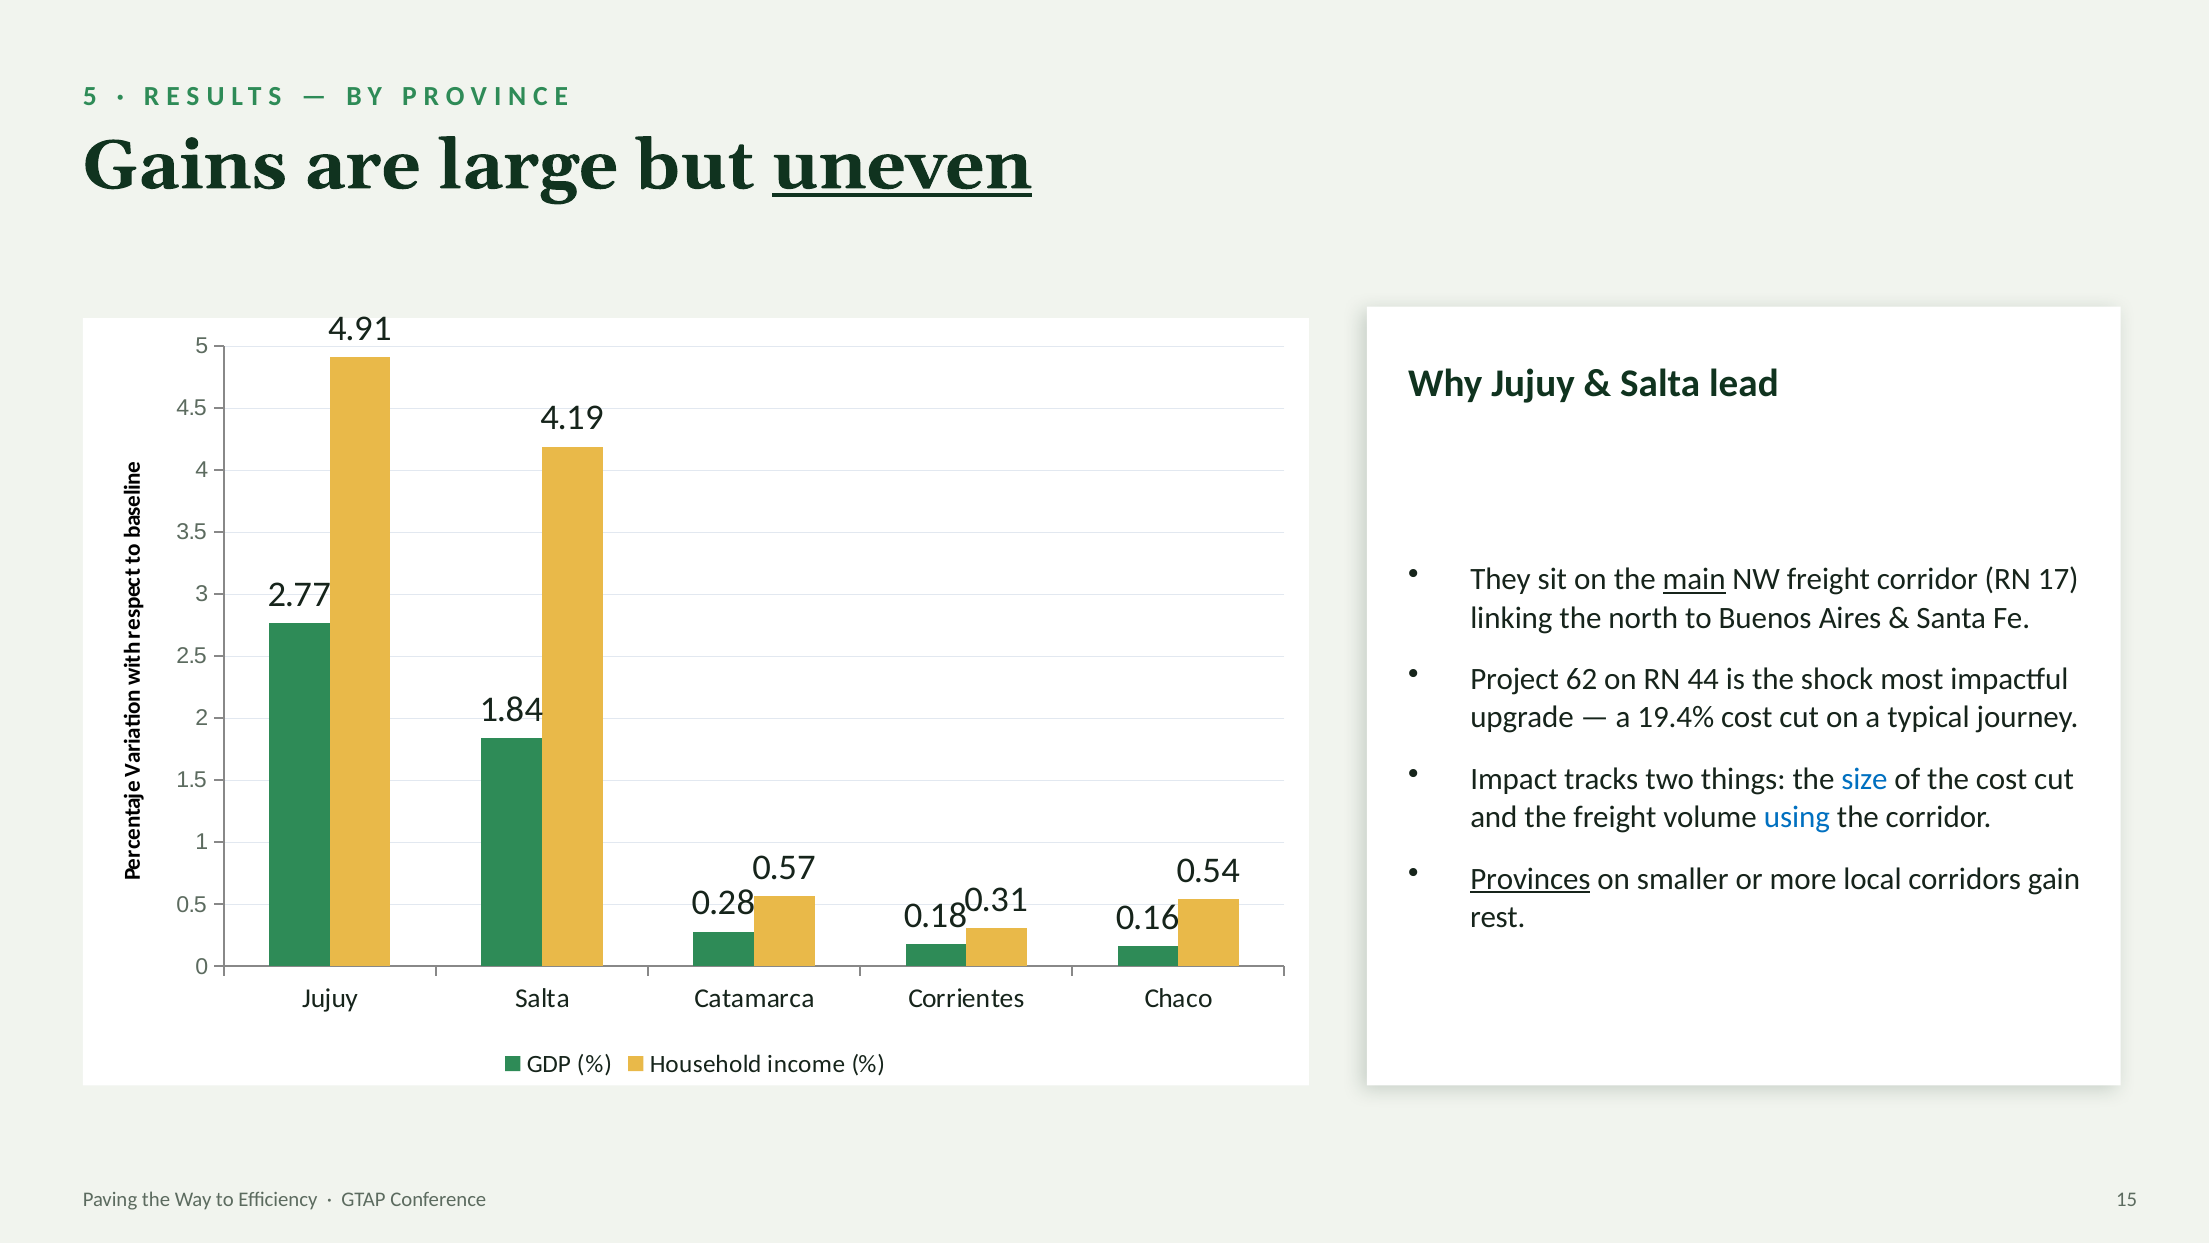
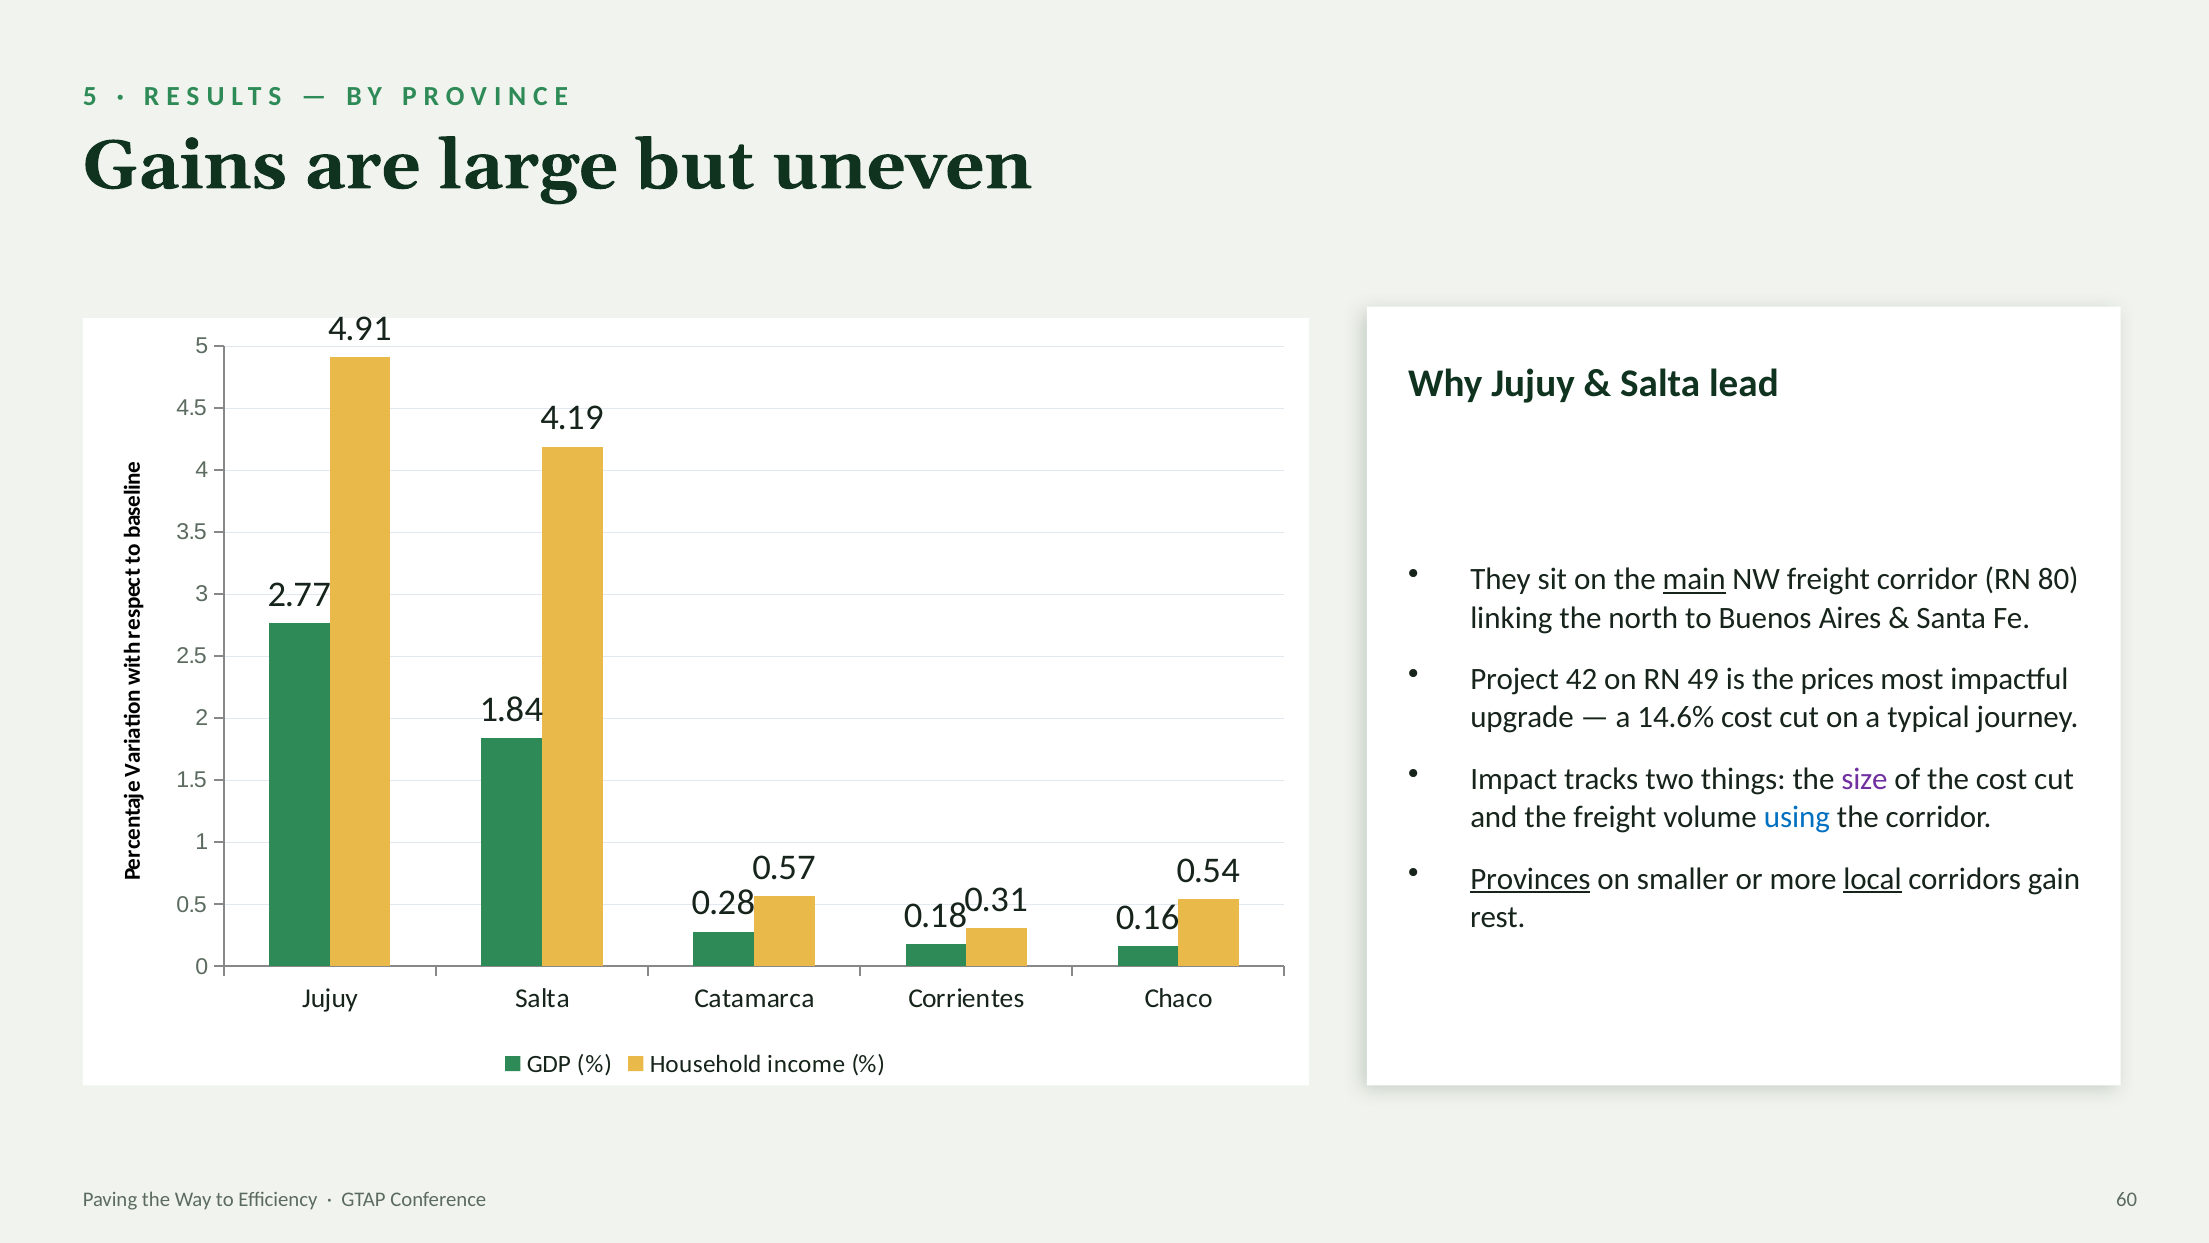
uneven underline: present -> none
17: 17 -> 80
62: 62 -> 42
44: 44 -> 49
shock: shock -> prices
19.4%: 19.4% -> 14.6%
size colour: blue -> purple
local underline: none -> present
15: 15 -> 60
